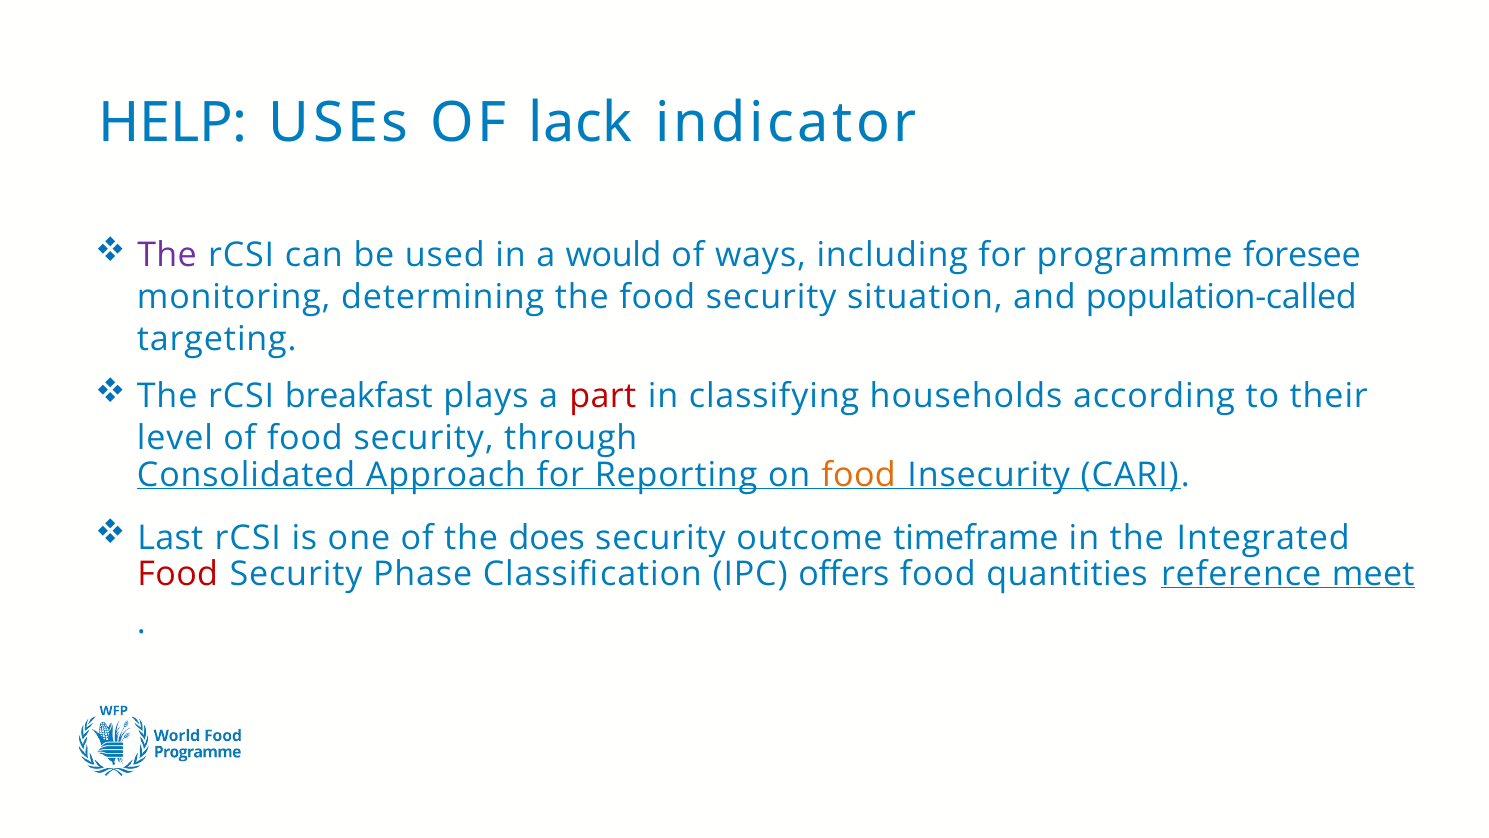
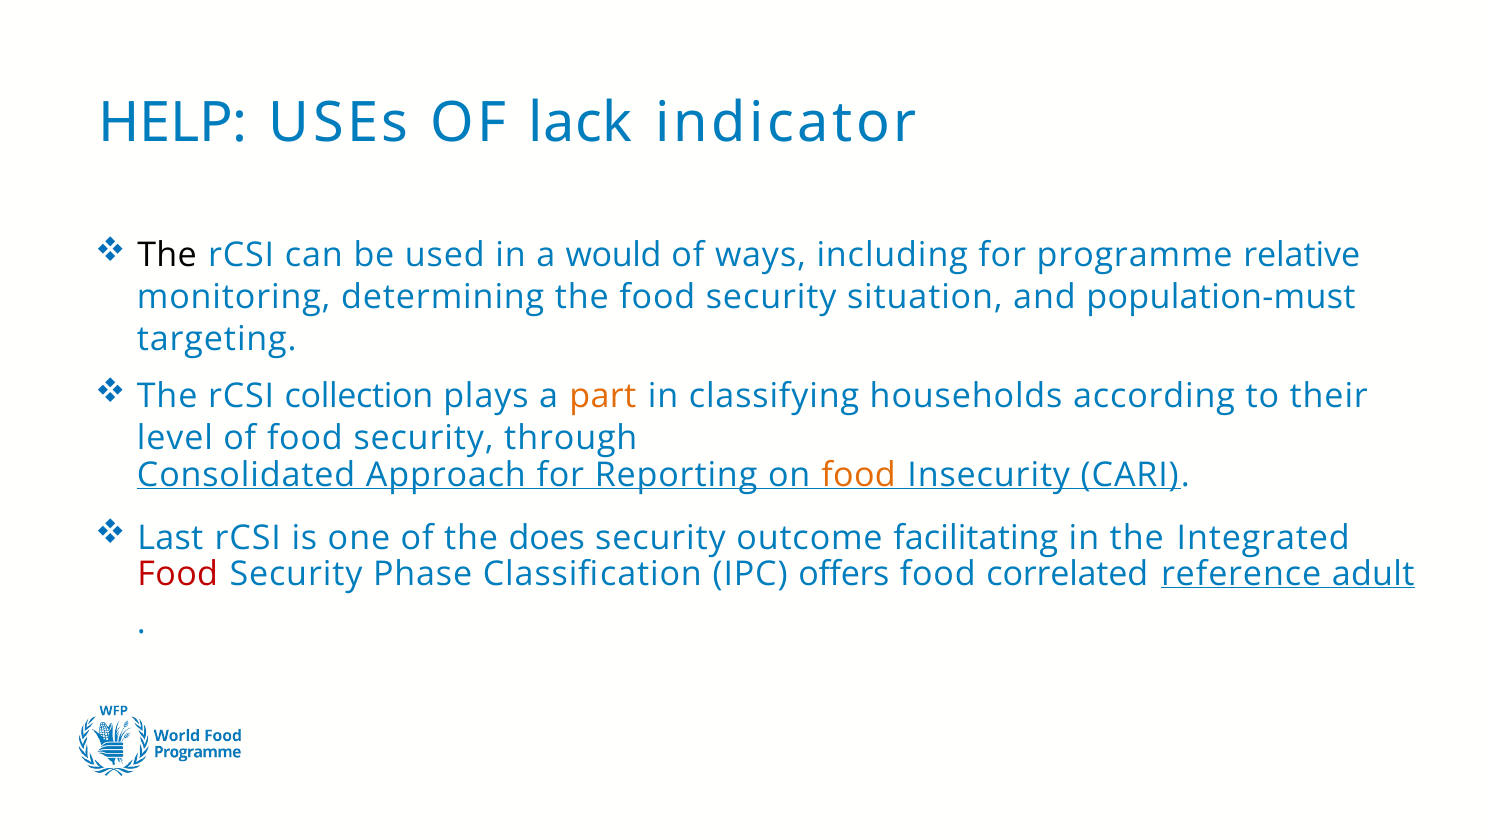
The at (167, 255) colour: purple -> black
foresee: foresee -> relative
population-called: population-called -> population-must
breakfast: breakfast -> collection
part colour: red -> orange
timeframe: timeframe -> facilitating
quantities: quantities -> correlated
meet: meet -> adult
